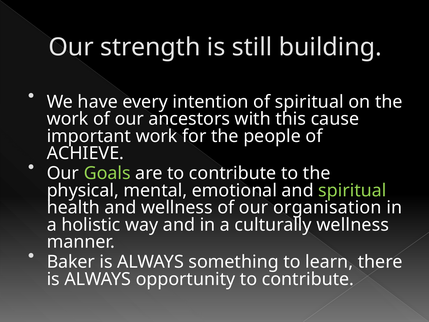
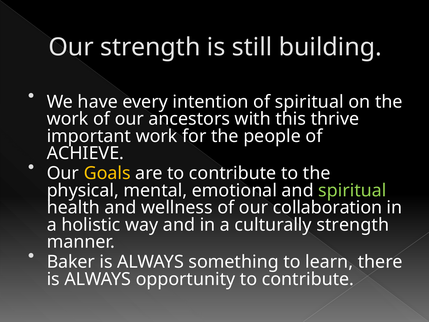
cause: cause -> thrive
Goals colour: light green -> yellow
organisation: organisation -> collaboration
culturally wellness: wellness -> strength
